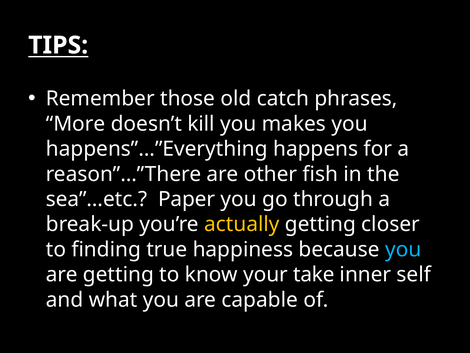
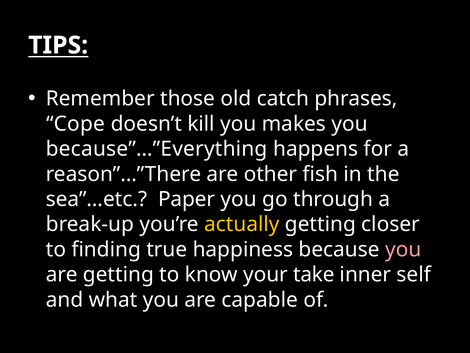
More: More -> Cope
happens”…”Everything: happens”…”Everything -> because”…”Everything
you at (403, 249) colour: light blue -> pink
